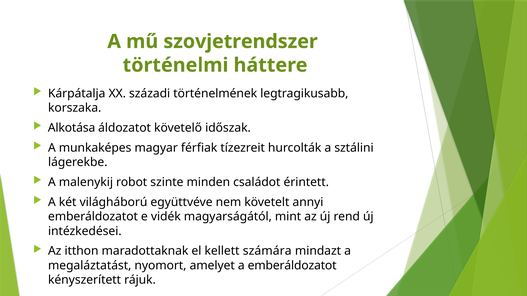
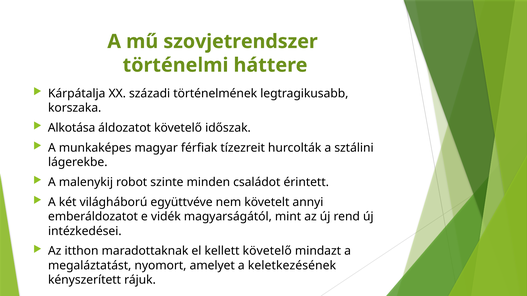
kellett számára: számára -> követelő
a emberáldozatot: emberáldozatot -> keletkezésének
